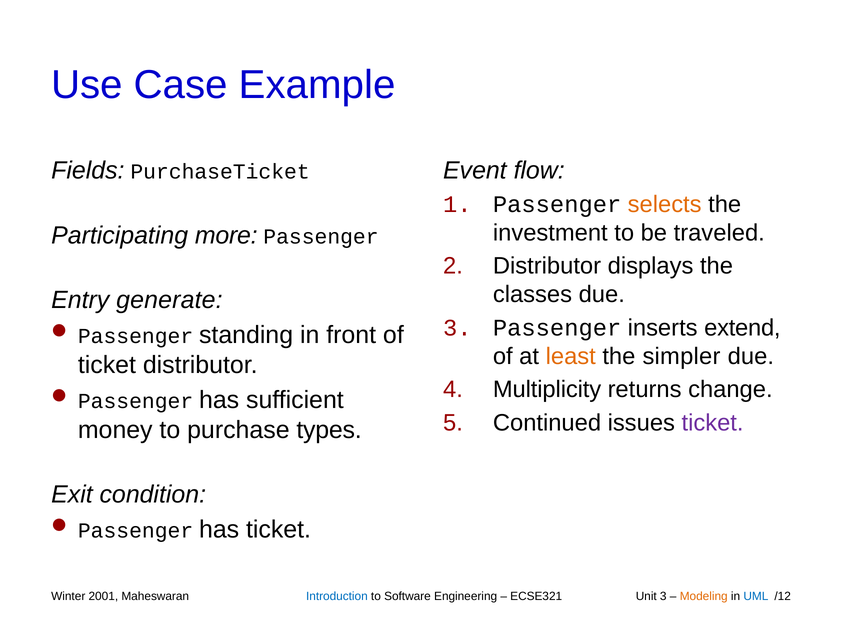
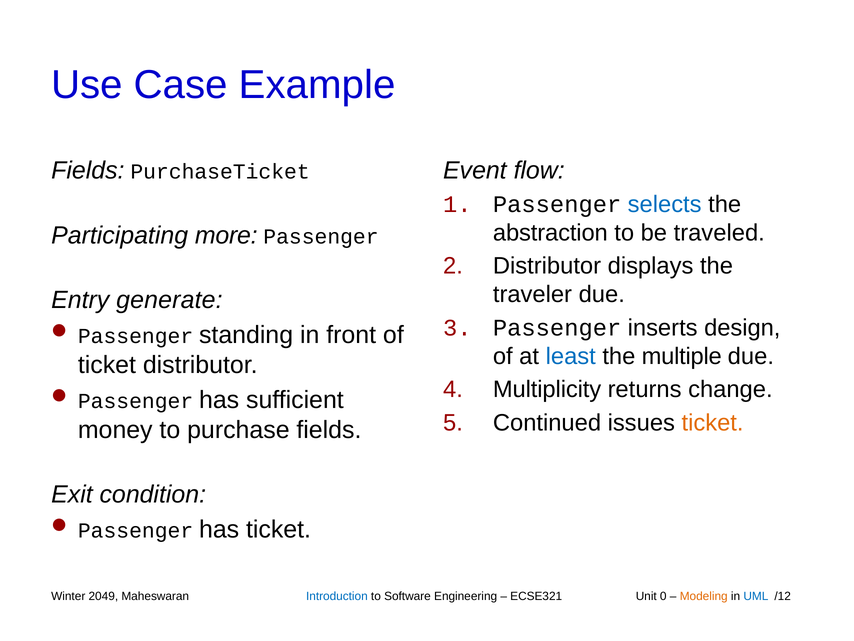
selects colour: orange -> blue
investment: investment -> abstraction
classes: classes -> traveler
extend: extend -> design
least colour: orange -> blue
simpler: simpler -> multiple
ticket at (713, 423) colour: purple -> orange
purchase types: types -> fields
2001: 2001 -> 2049
Unit 3: 3 -> 0
